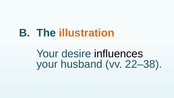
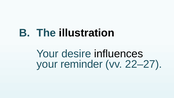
illustration colour: orange -> black
husband: husband -> reminder
22–38: 22–38 -> 22–27
